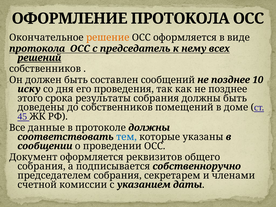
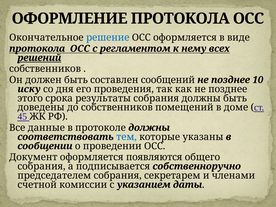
решение colour: orange -> blue
председатель: председатель -> регламентом
реквизитов: реквизитов -> появляются
